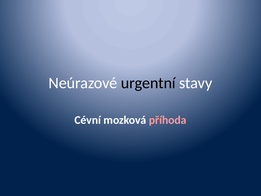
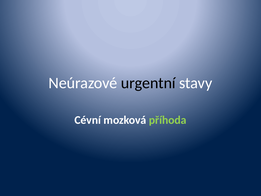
příhoda colour: pink -> light green
